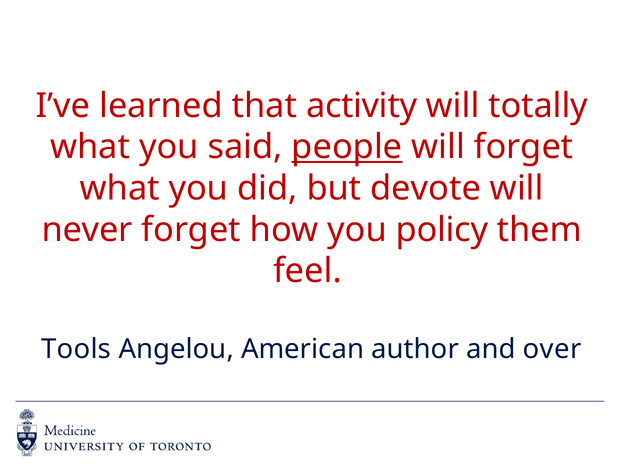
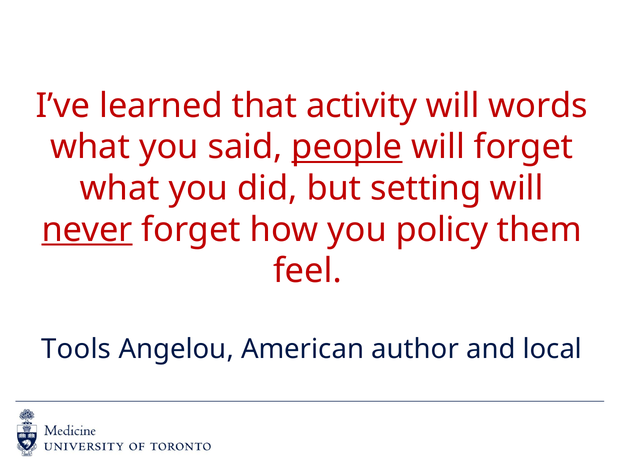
totally: totally -> words
devote: devote -> setting
never underline: none -> present
over: over -> local
